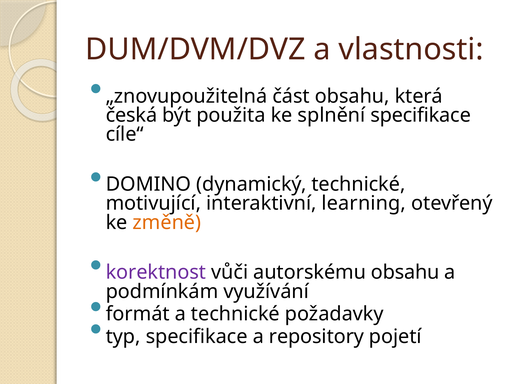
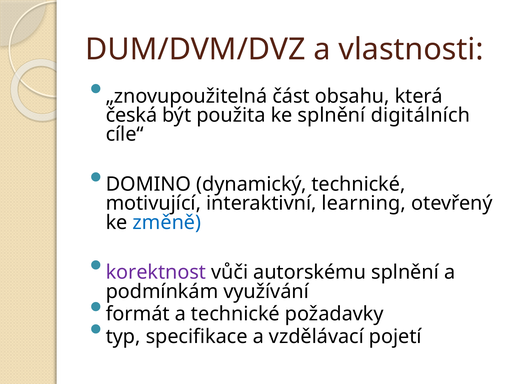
splnění specifikace: specifikace -> digitálních
změně colour: orange -> blue
autorskému obsahu: obsahu -> splnění
repository: repository -> vzdělávací
